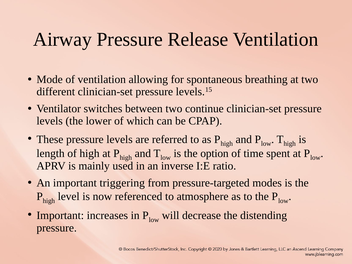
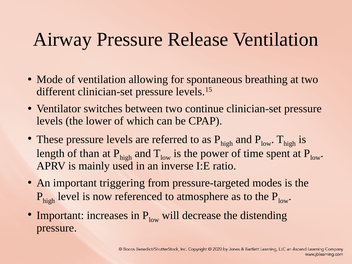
of high: high -> than
option: option -> power
